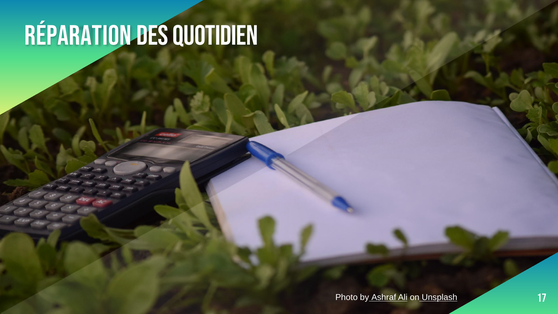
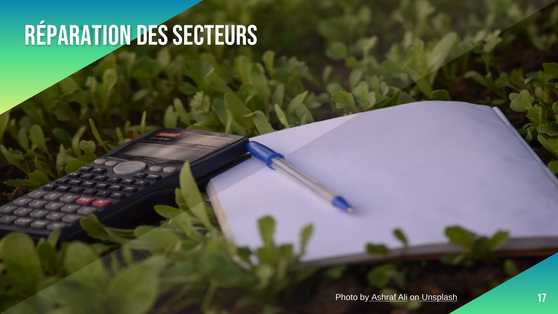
quotidien: quotidien -> secteurs
